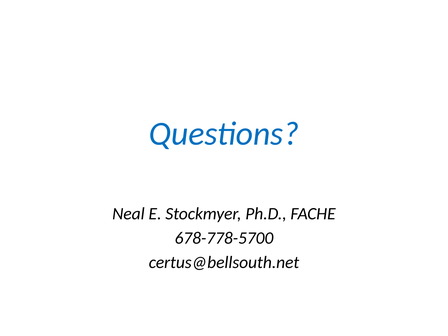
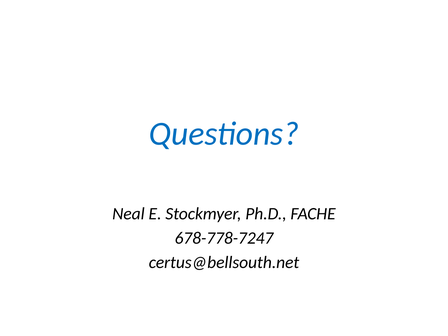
678-778-5700: 678-778-5700 -> 678-778-7247
